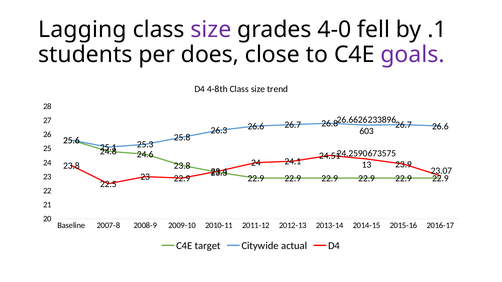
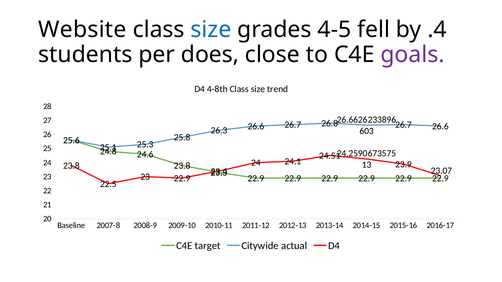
Lagging: Lagging -> Website
size at (211, 30) colour: purple -> blue
4-0: 4-0 -> 4-5
.1: .1 -> .4
